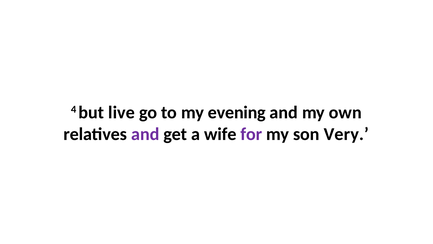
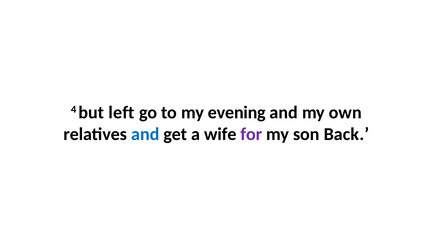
live: live -> left
and at (145, 134) colour: purple -> blue
Very: Very -> Back
